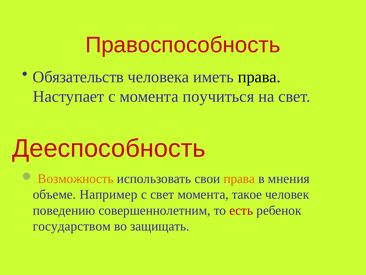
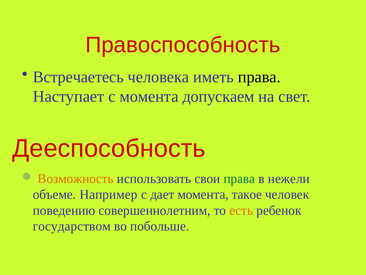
Обязательств: Обязательств -> Встречаетесь
поучиться: поучиться -> допускаем
права at (239, 178) colour: orange -> green
мнения: мнения -> нежели
с свет: свет -> дает
есть colour: red -> orange
защищать: защищать -> побольше
